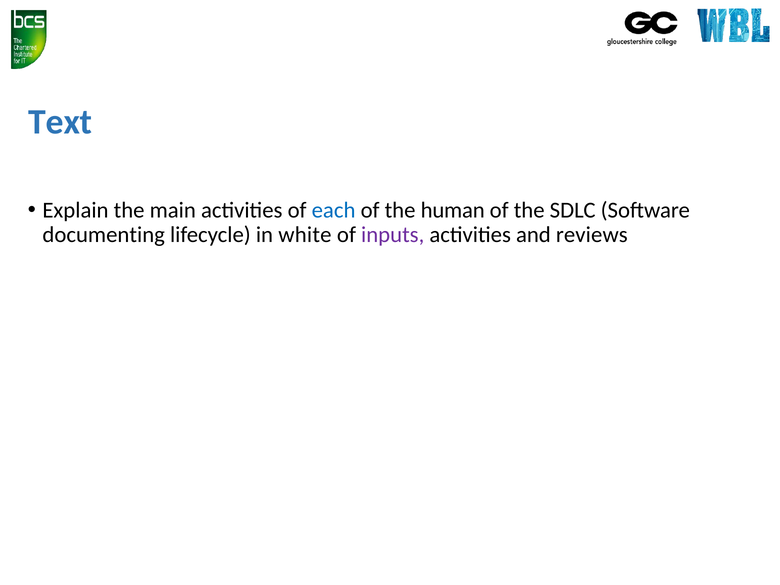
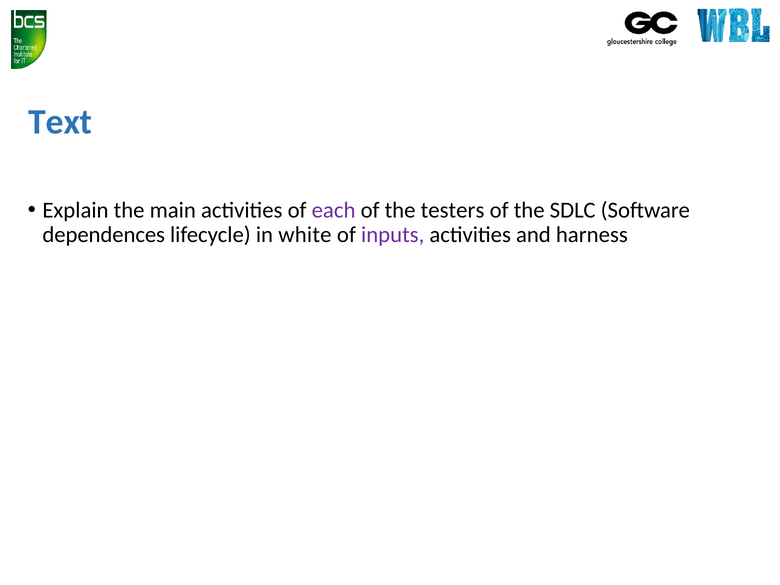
each colour: blue -> purple
human: human -> testers
documenting: documenting -> dependences
reviews: reviews -> harness
